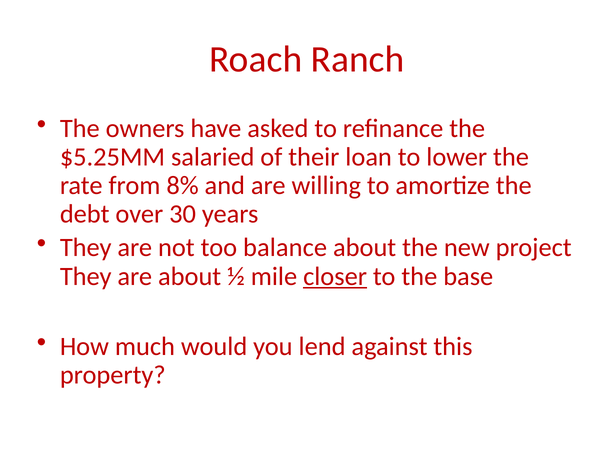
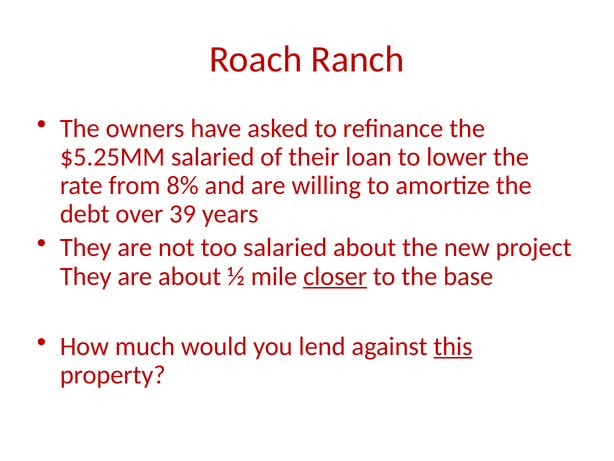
30: 30 -> 39
too balance: balance -> salaried
this underline: none -> present
